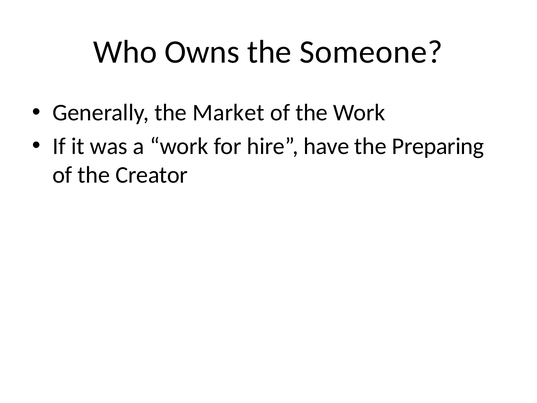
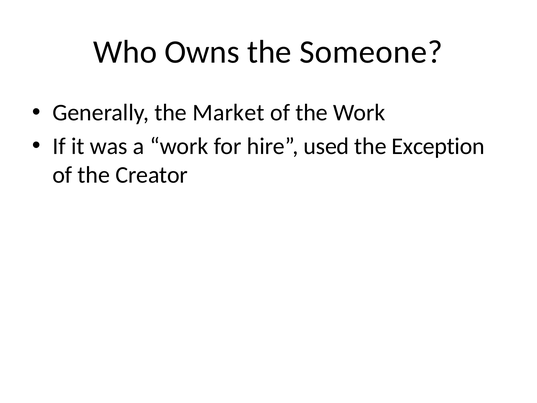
have: have -> used
Preparing: Preparing -> Exception
